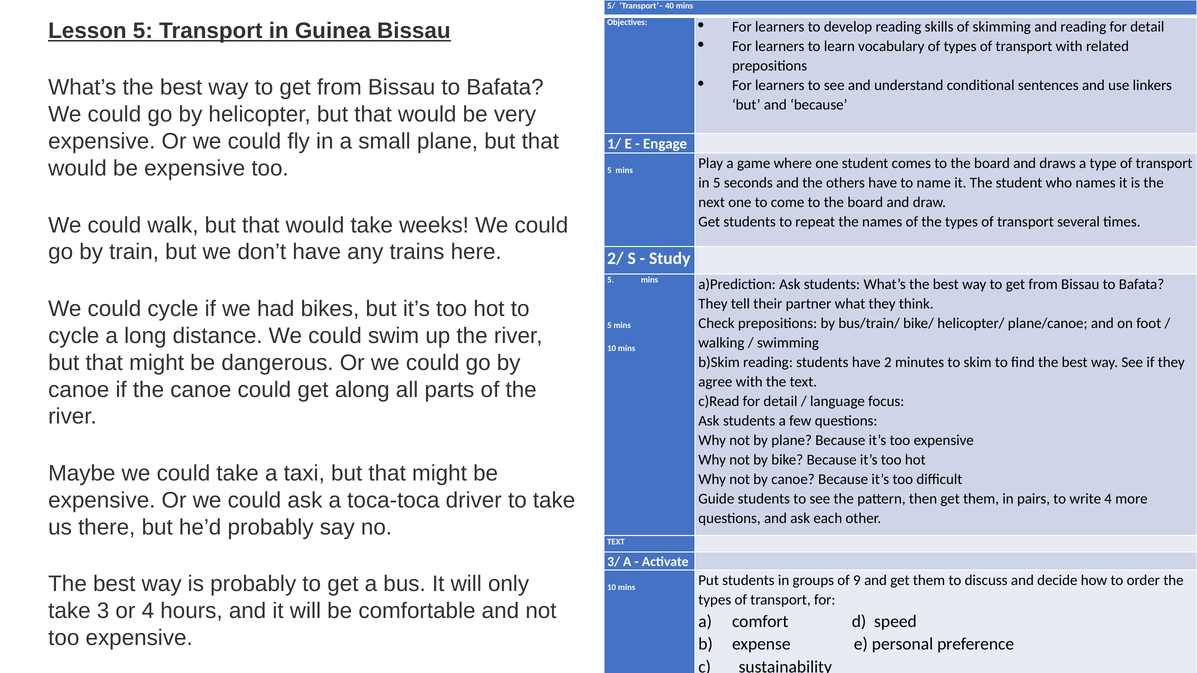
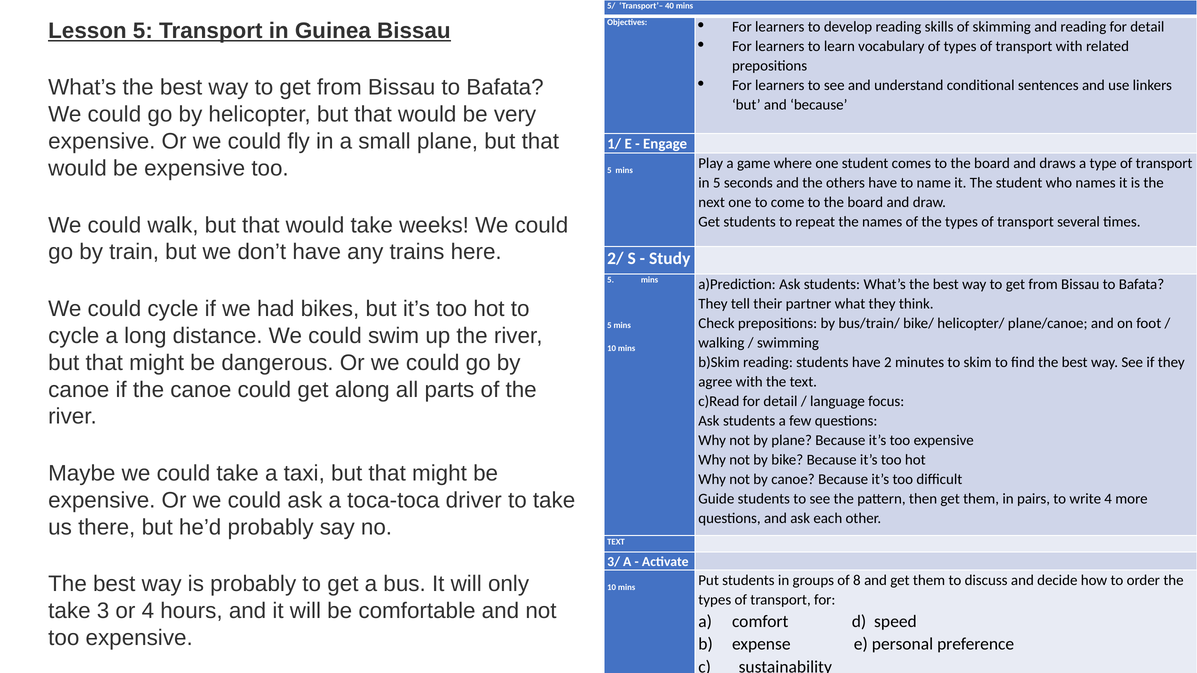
9: 9 -> 8
